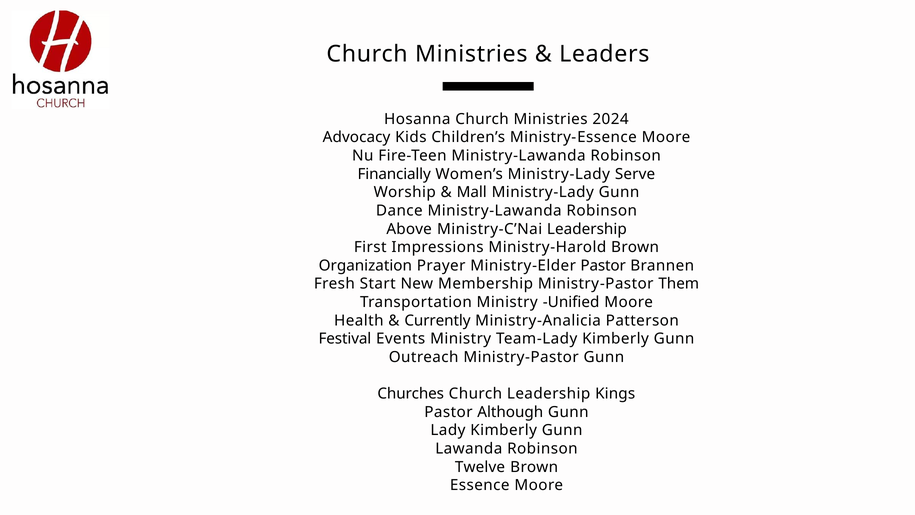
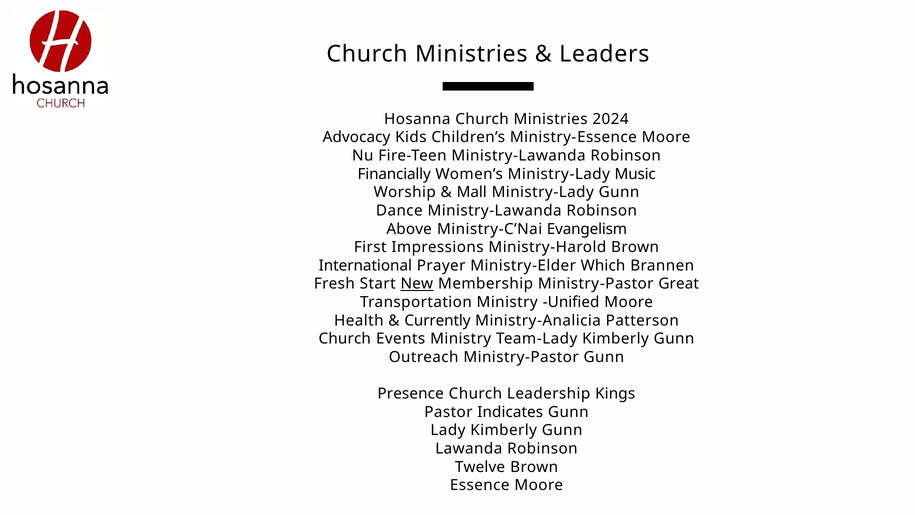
Serve: Serve -> Music
Ministry-C’Nai Leadership: Leadership -> Evangelism
Organization: Organization -> International
Ministry-Elder Pastor: Pastor -> Which
New underline: none -> present
Them: Them -> Great
Festival at (345, 339): Festival -> Church
Churches: Churches -> Presence
Although: Although -> Indicates
